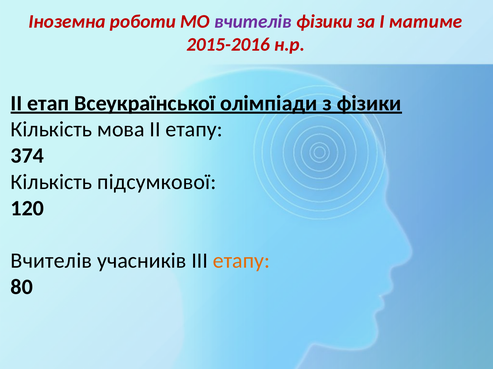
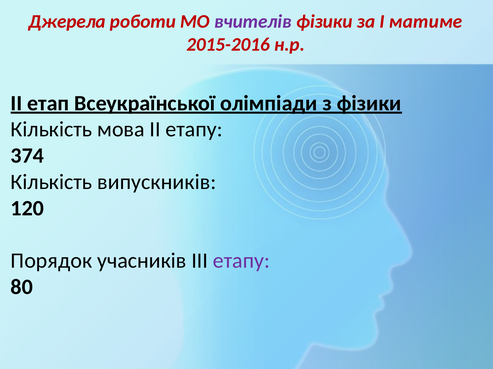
Іноземна: Іноземна -> Джерела
підсумкової: підсумкової -> випускників
Вчителів at (51, 261): Вчителів -> Порядок
етапу at (241, 261) colour: orange -> purple
